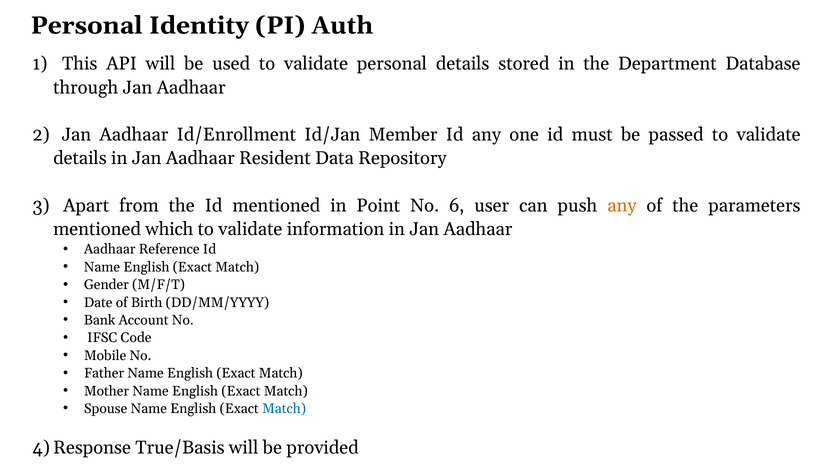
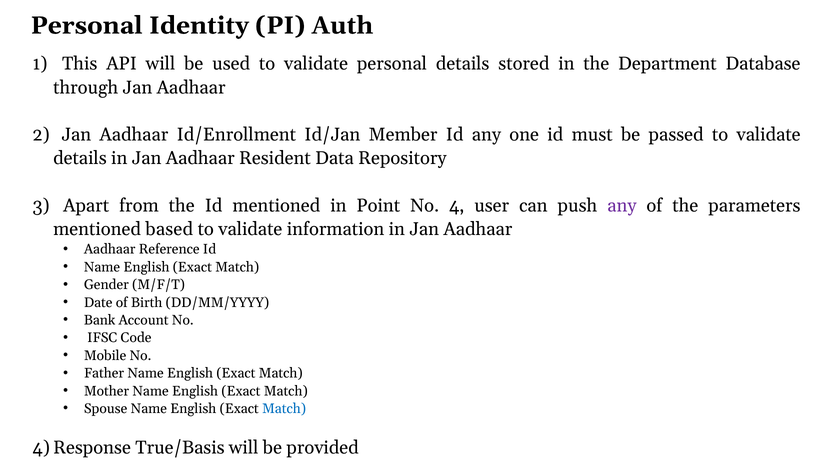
6: 6 -> 4
any at (622, 205) colour: orange -> purple
which: which -> based
